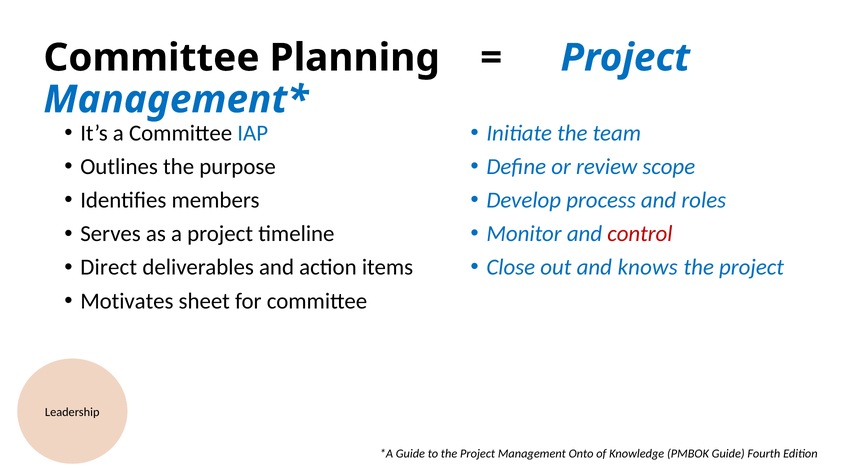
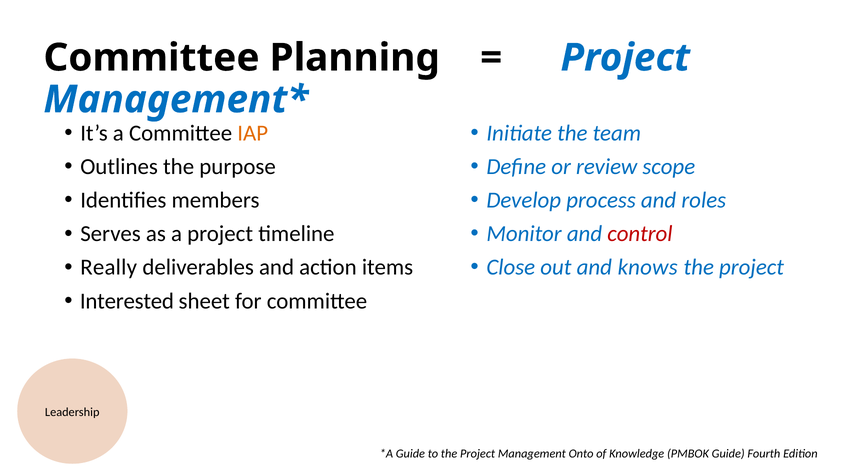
IAP colour: blue -> orange
Direct: Direct -> Really
Motivates: Motivates -> Interested
